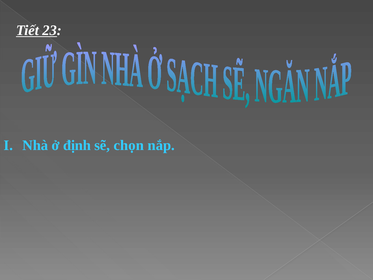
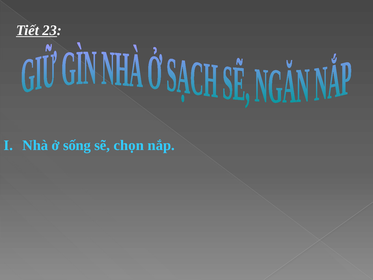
định: định -> sống
